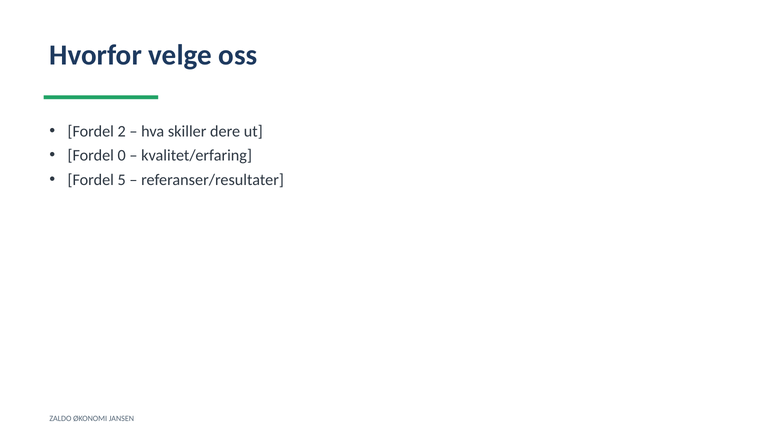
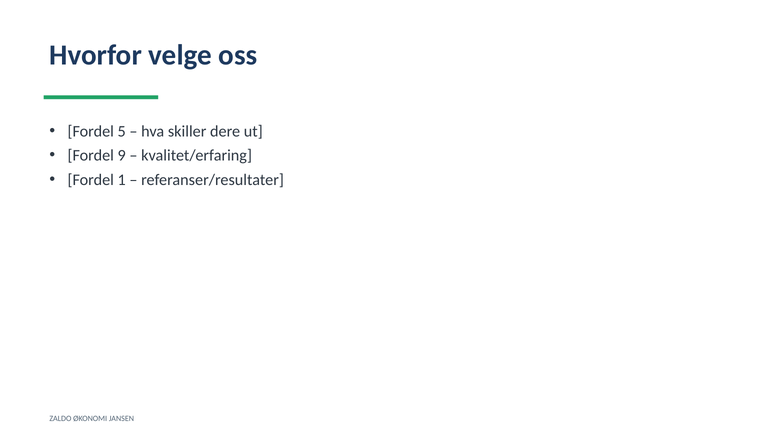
2: 2 -> 5
0: 0 -> 9
5: 5 -> 1
